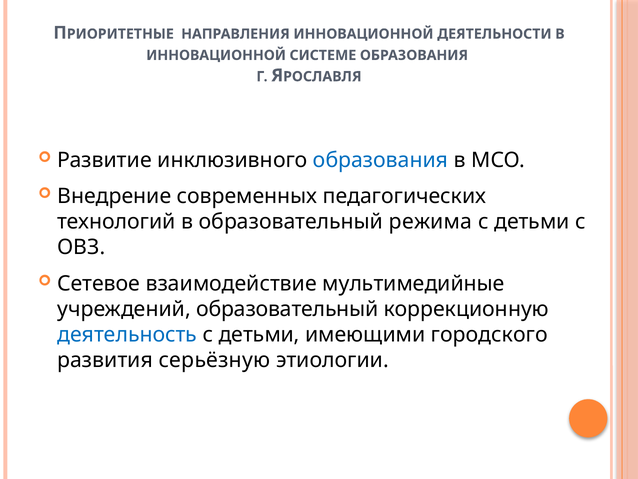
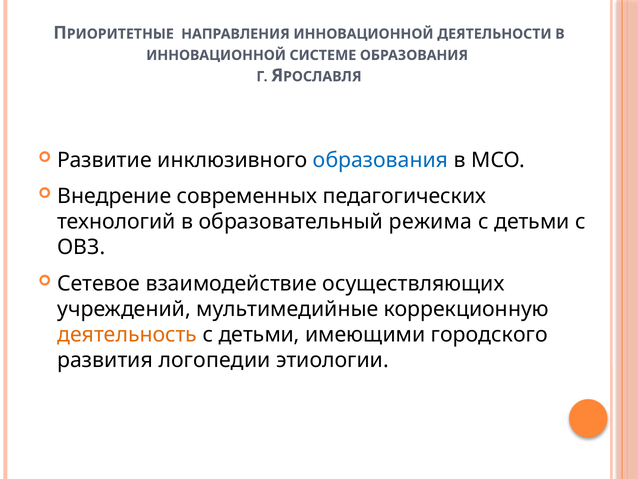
мультимедийные: мультимедийные -> осуществляющих
учреждений образовательный: образовательный -> мультимедийные
деятельность colour: blue -> orange
серьёзную: серьёзную -> логопедии
